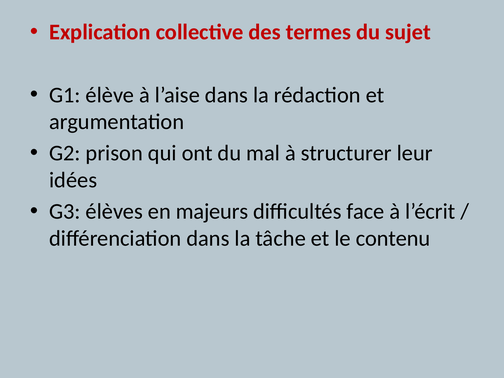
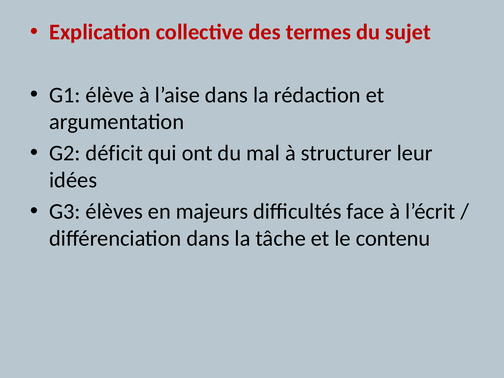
prison: prison -> déficit
